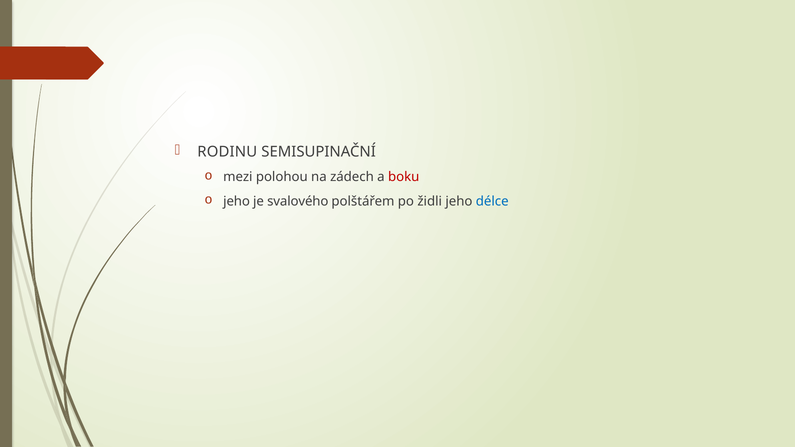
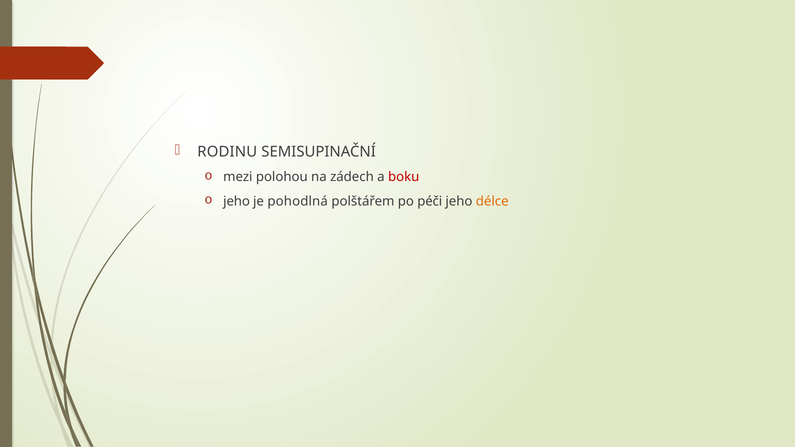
svalového: svalového -> pohodlná
židli: židli -> péči
délce colour: blue -> orange
